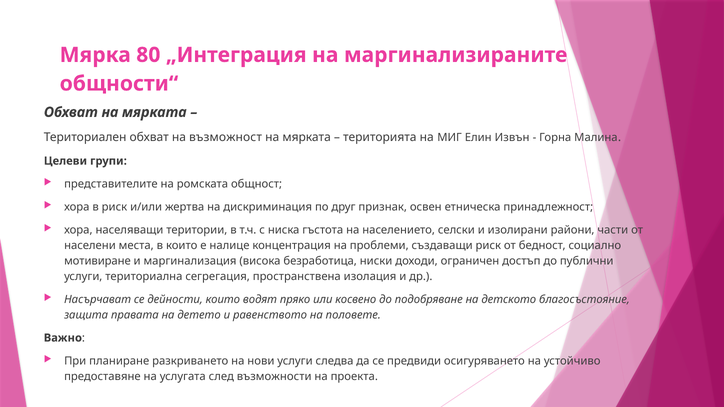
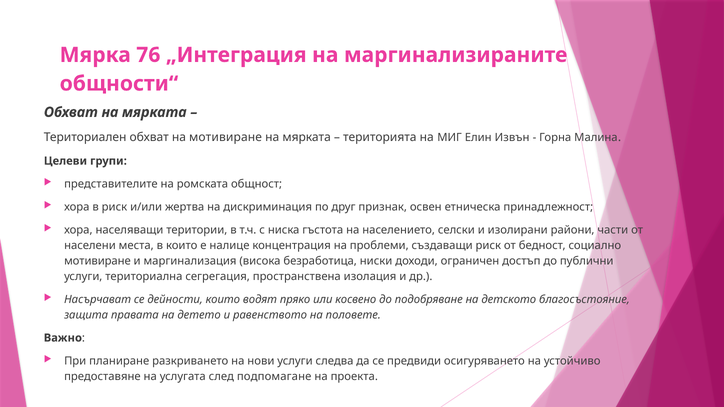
80: 80 -> 76
на възможност: възможност -> мотивиране
възможности: възможности -> подпомагане
